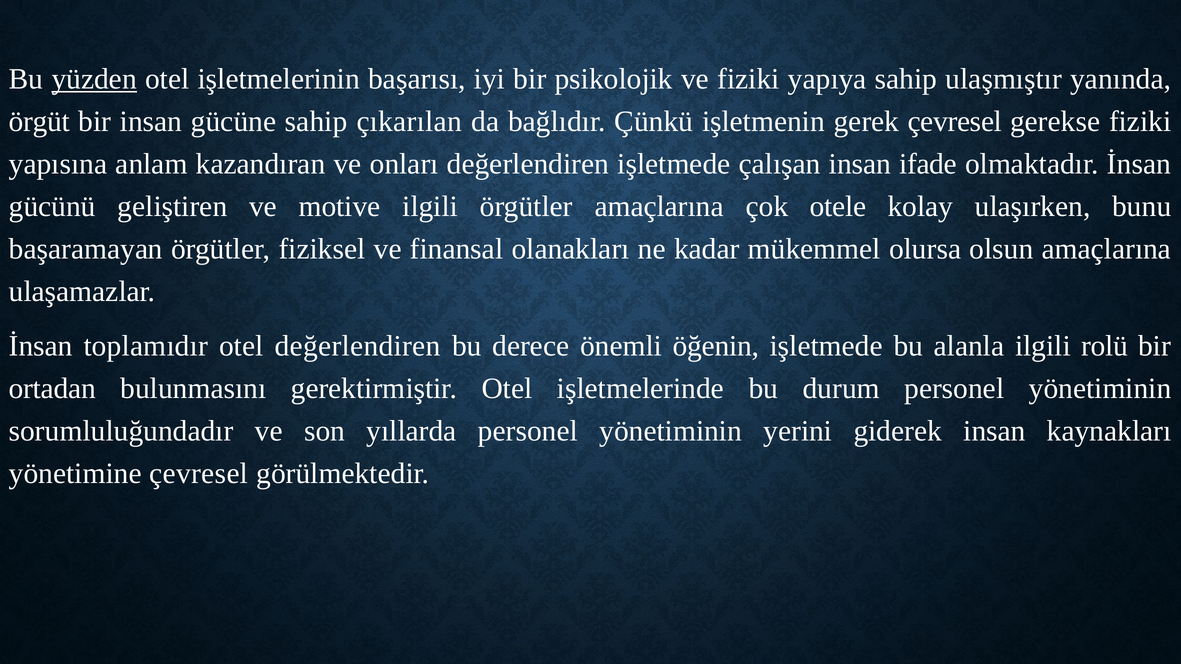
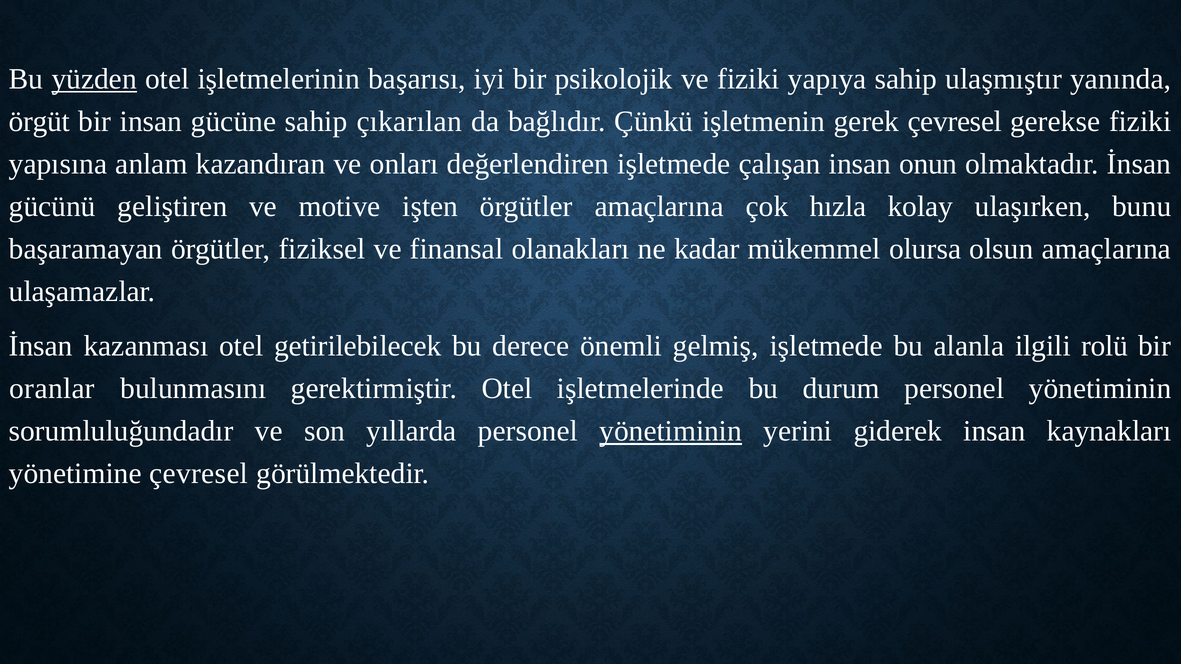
ifade: ifade -> onun
motive ilgili: ilgili -> işten
otele: otele -> hızla
toplamıdır: toplamıdır -> kazanması
otel değerlendiren: değerlendiren -> getirilebilecek
öğenin: öğenin -> gelmiş
ortadan: ortadan -> oranlar
yönetiminin at (671, 431) underline: none -> present
